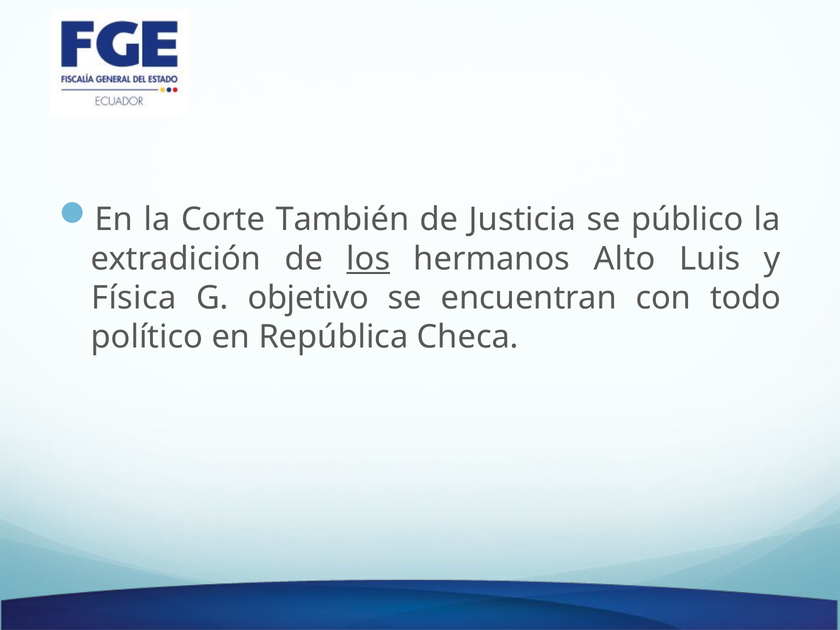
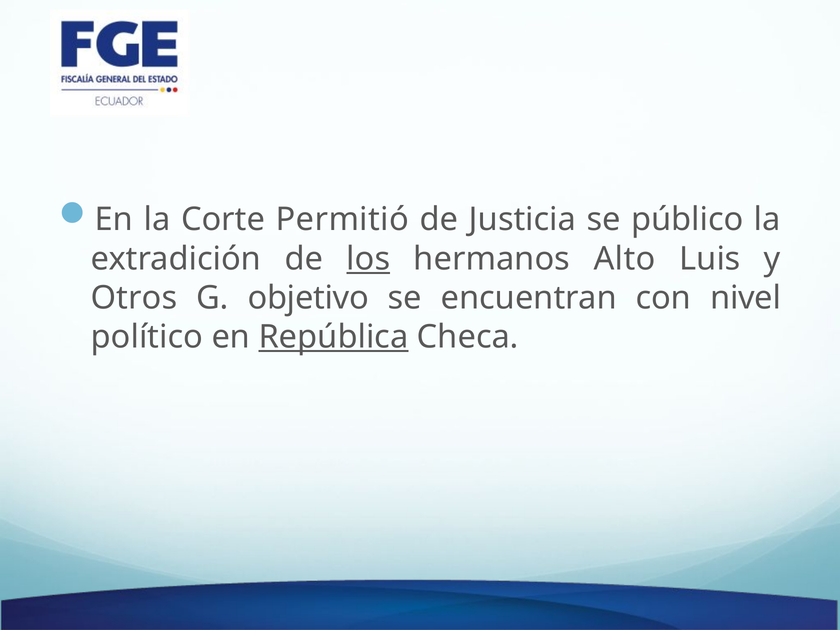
También: También -> Permitió
Física: Física -> Otros
todo: todo -> nivel
República underline: none -> present
